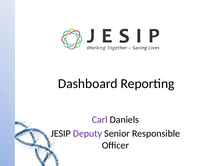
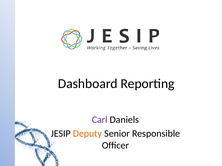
Deputy colour: purple -> orange
